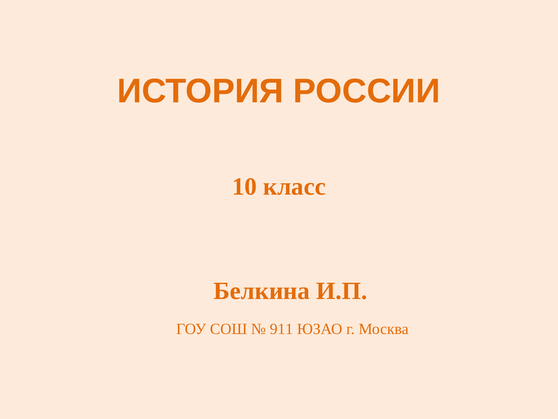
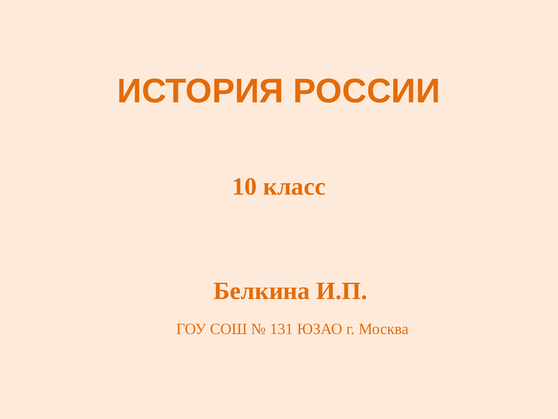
911: 911 -> 131
